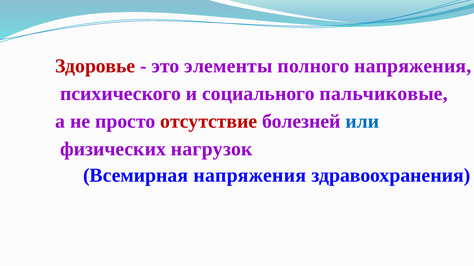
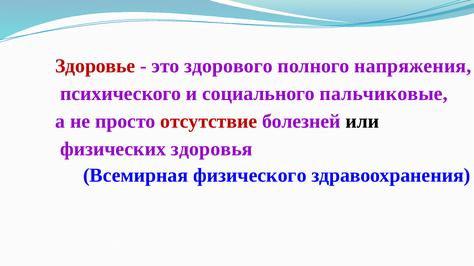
элементы: элементы -> здорового
или colour: blue -> black
нагрузок: нагрузок -> здоровья
Всемирная напряжения: напряжения -> физического
